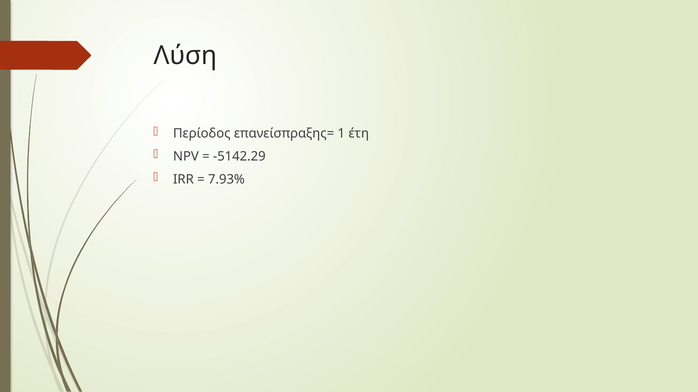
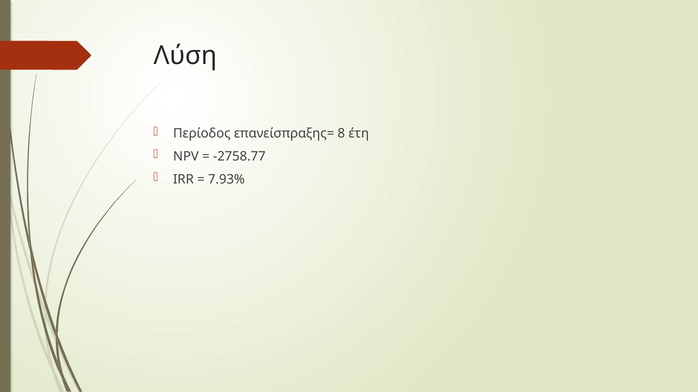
1: 1 -> 8
-5142.29: -5142.29 -> -2758.77
